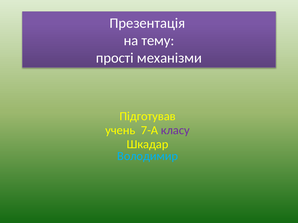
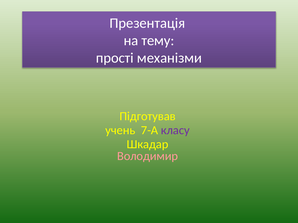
Володимир colour: light blue -> pink
